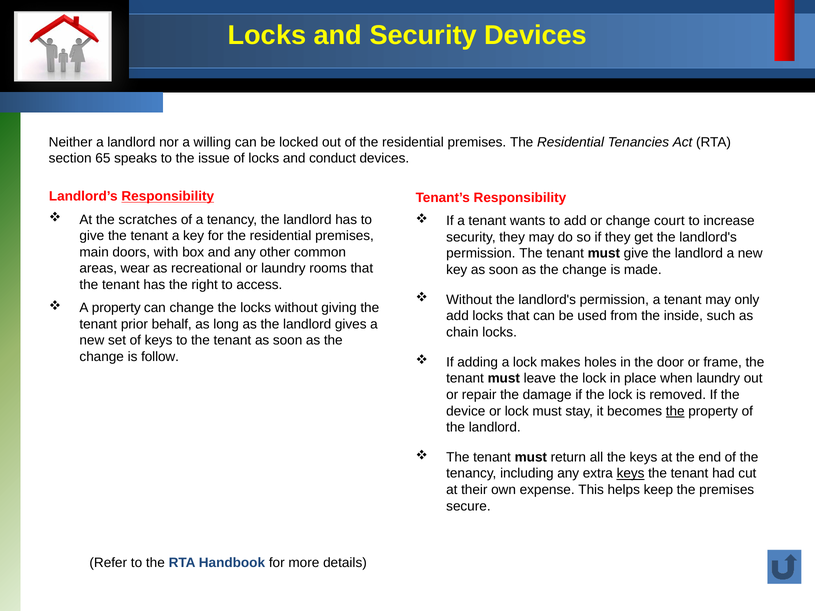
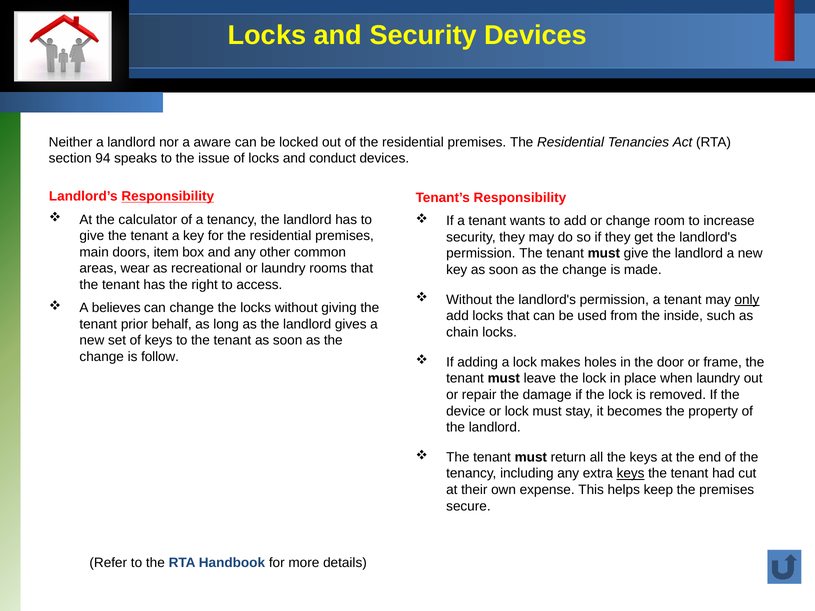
willing: willing -> aware
65: 65 -> 94
scratches: scratches -> calculator
court: court -> room
with: with -> item
only underline: none -> present
A property: property -> believes
the at (675, 411) underline: present -> none
